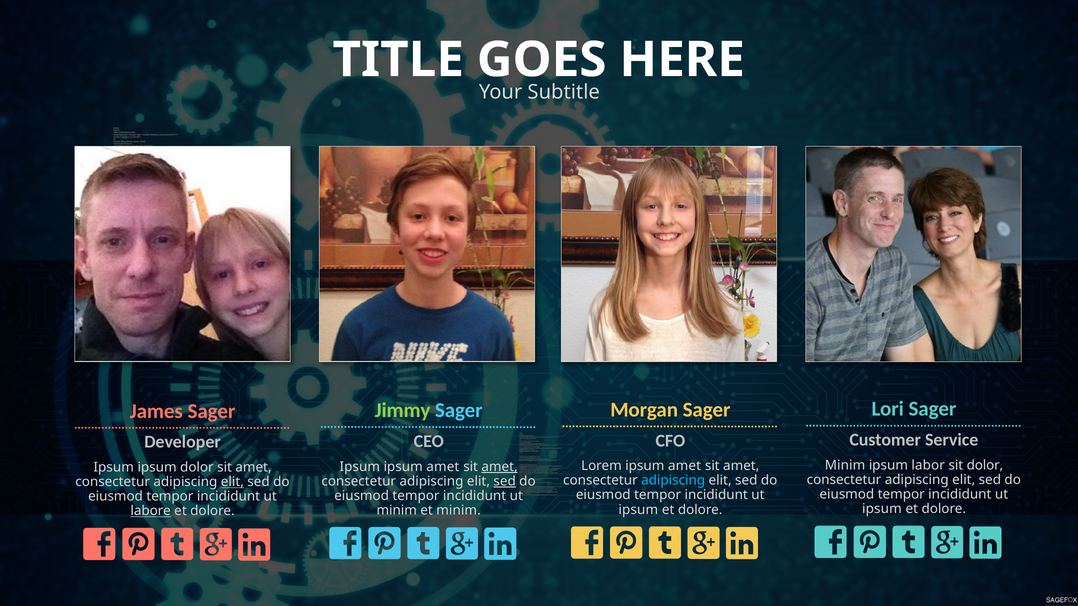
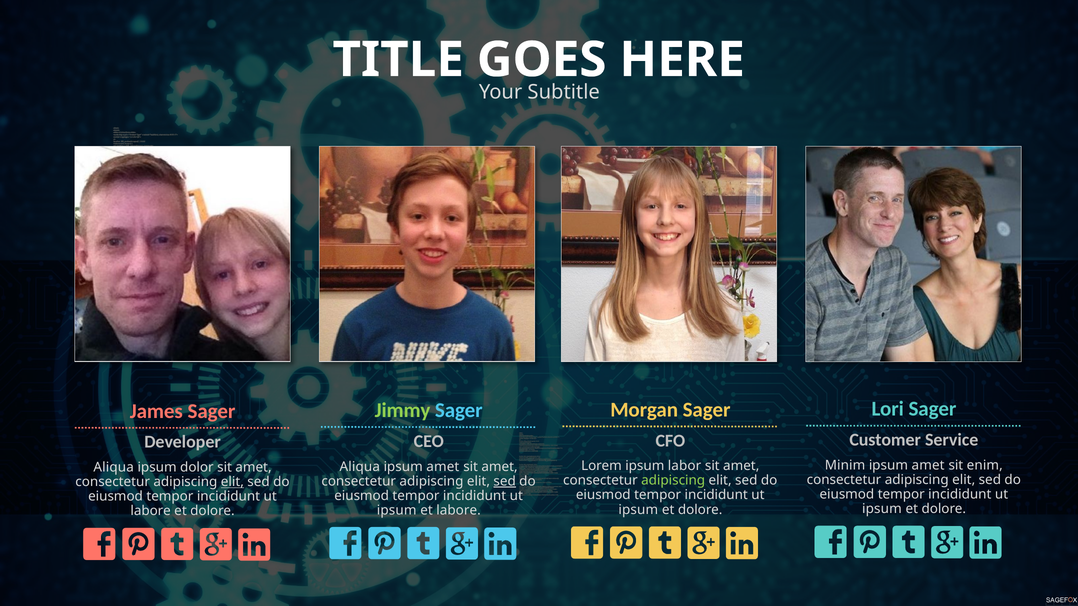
labor at (928, 466): labor -> amet
sit dolor: dolor -> enim
Lorem ipsum amet: amet -> labor
Ipsum at (360, 467): Ipsum -> Aliqua
amet at (500, 467) underline: present -> none
Ipsum at (114, 468): Ipsum -> Aliqua
adipiscing at (673, 481) colour: light blue -> light green
minim at (397, 511): minim -> ipsum
et minim: minim -> labore
labore at (151, 511) underline: present -> none
